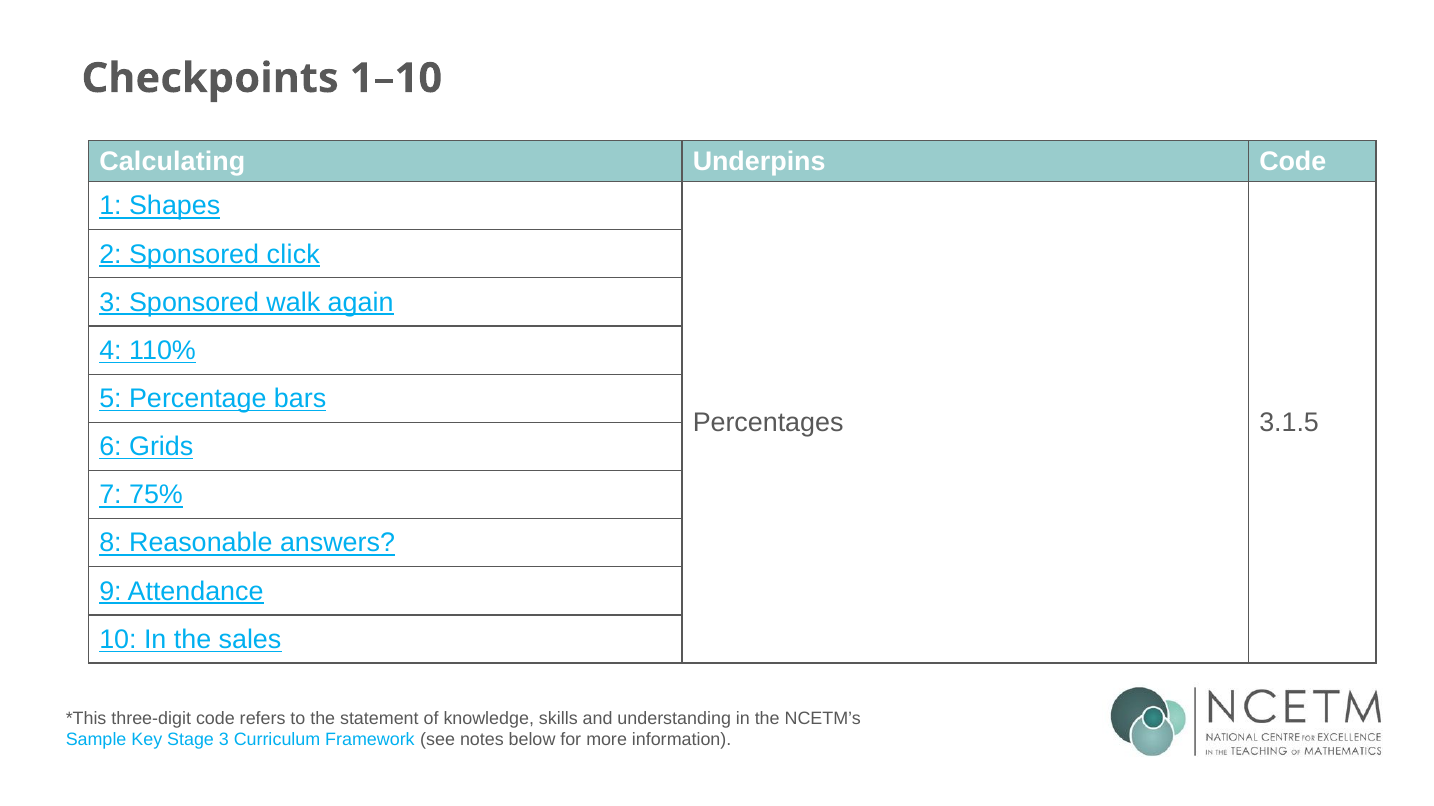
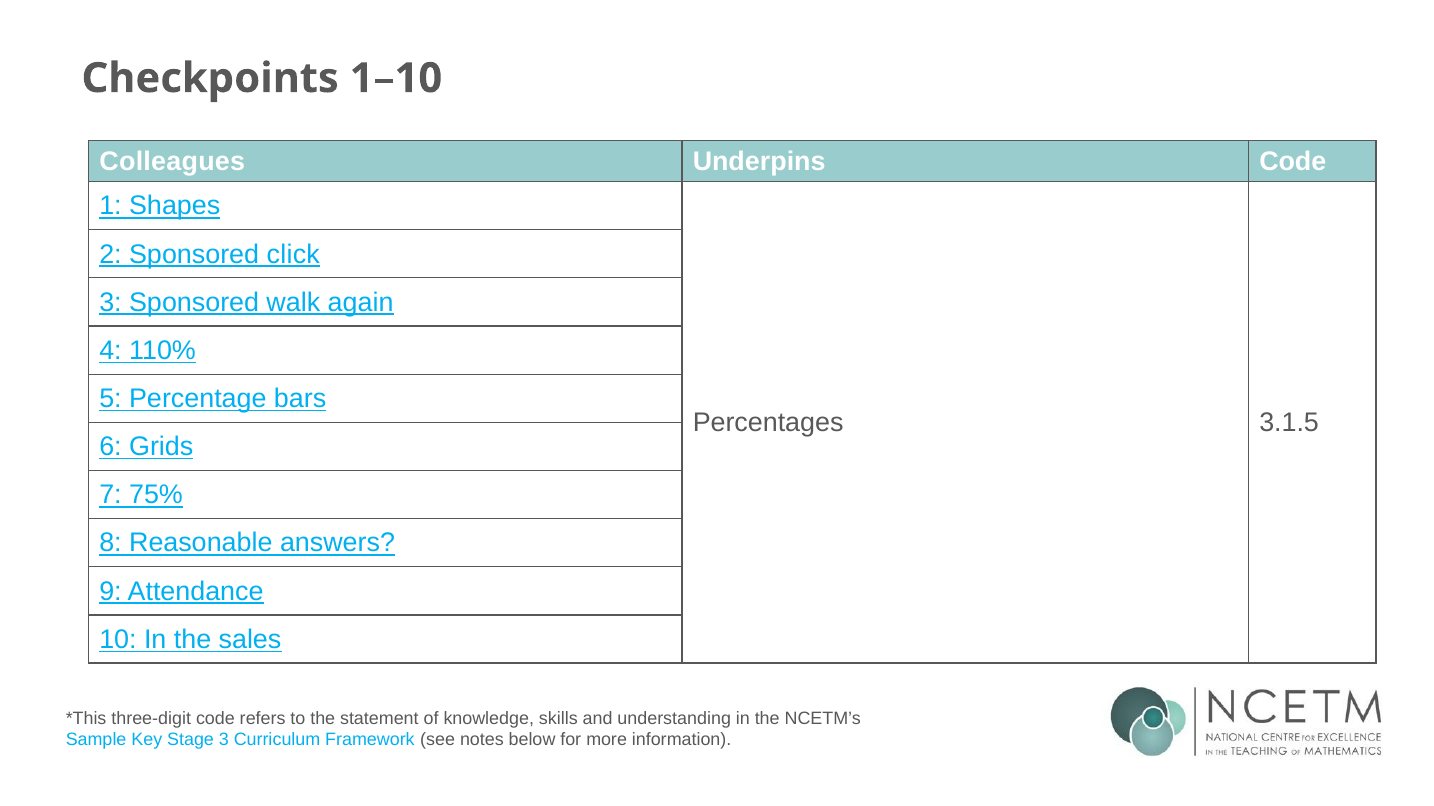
Calculating: Calculating -> Colleagues
